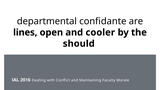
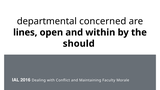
confidante: confidante -> concerned
cooler: cooler -> within
